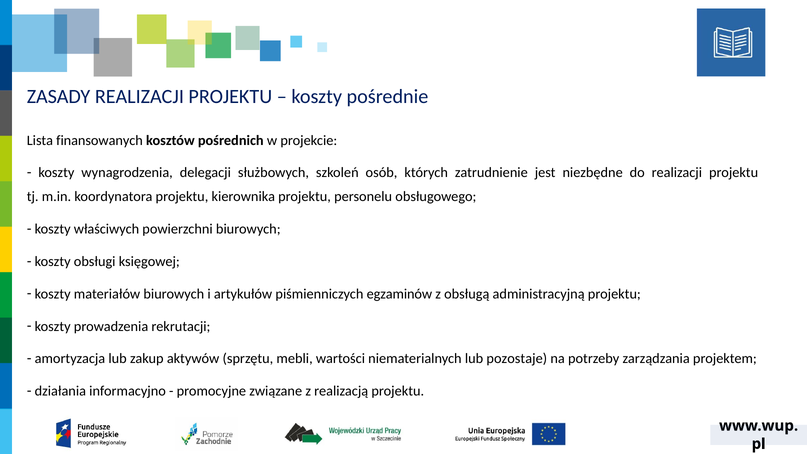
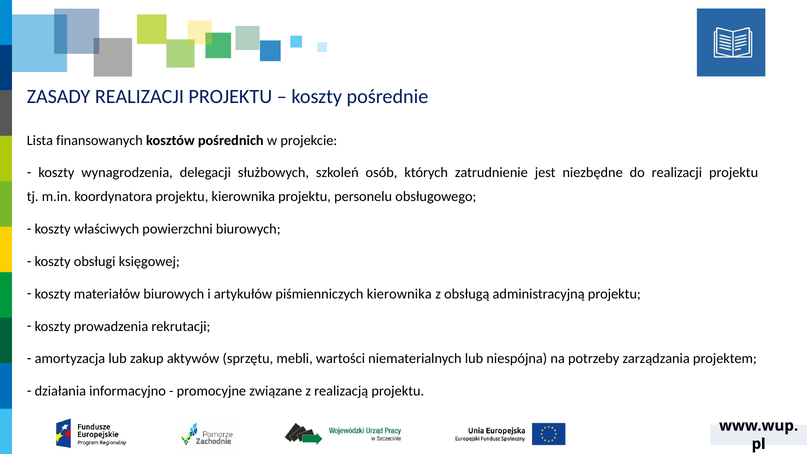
piśmienniczych egzaminów: egzaminów -> kierownika
pozostaje: pozostaje -> niespójna
